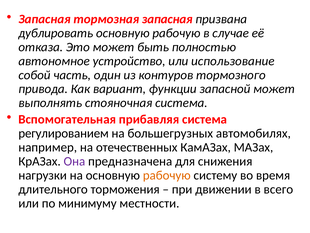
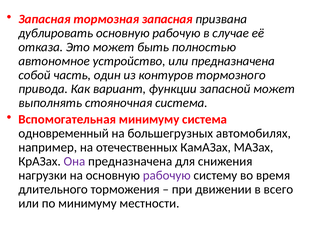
или использование: использование -> предназначена
Вспомогательная прибавляя: прибавляя -> минимуму
регулированием: регулированием -> одновременный
рабочую at (167, 175) colour: orange -> purple
